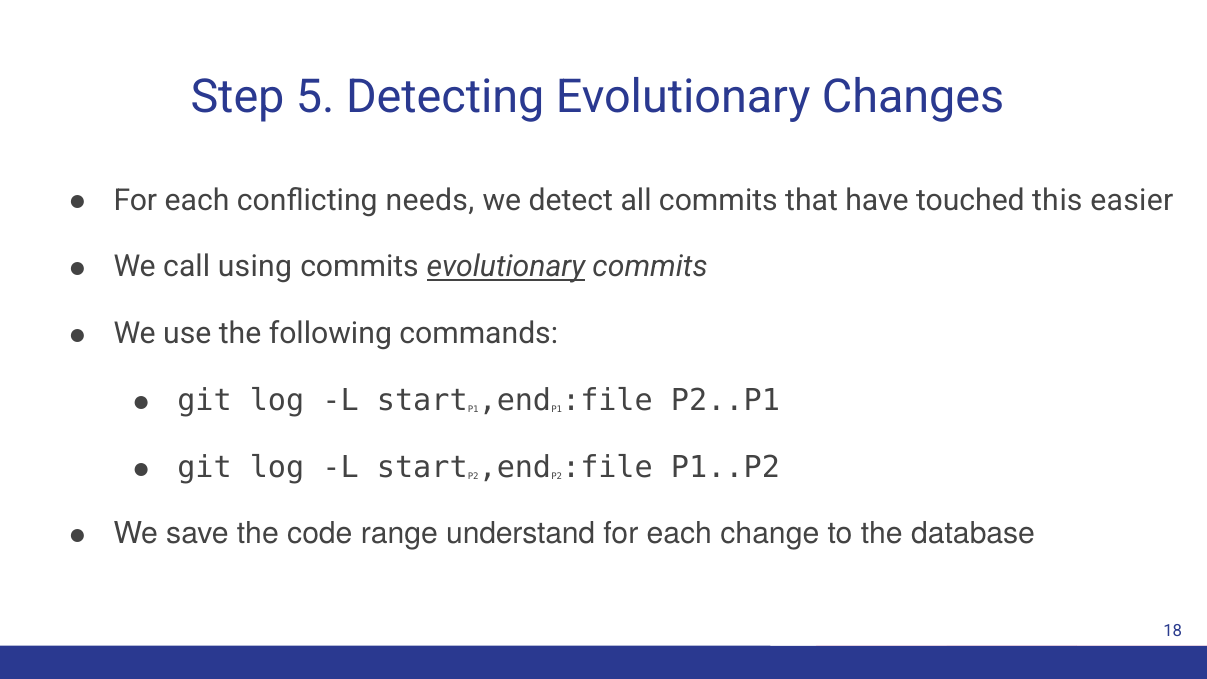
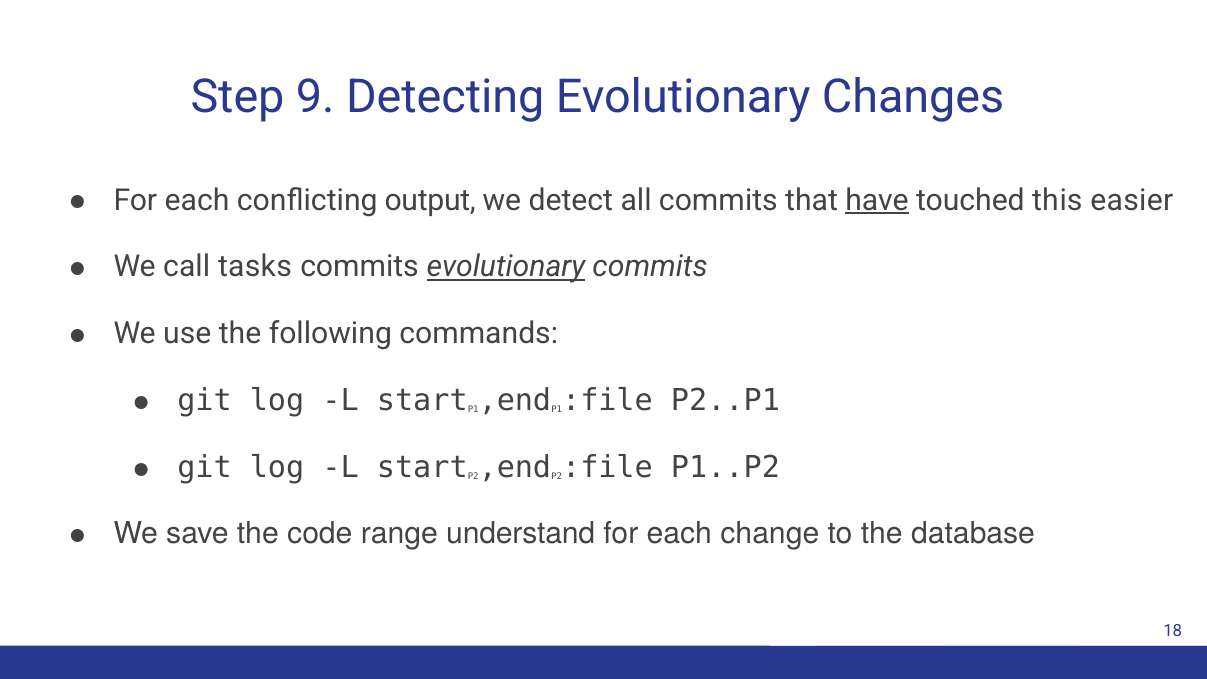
5: 5 -> 9
needs: needs -> output
have underline: none -> present
using: using -> tasks
